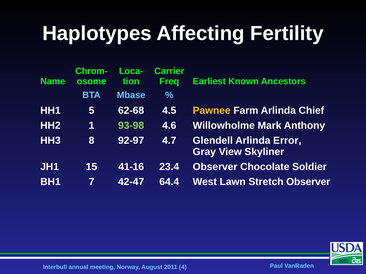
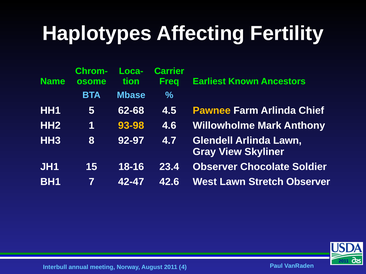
93-98 colour: light green -> yellow
Arlinda Error: Error -> Lawn
41-16: 41-16 -> 18-16
64.4: 64.4 -> 42.6
